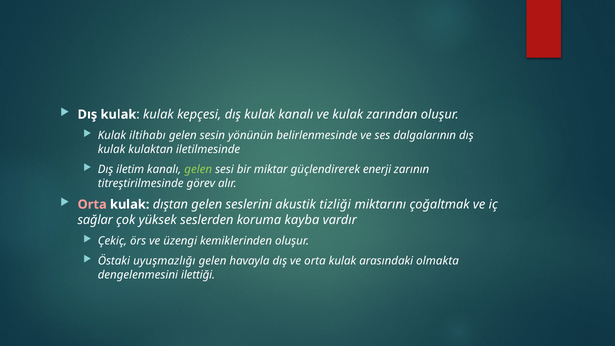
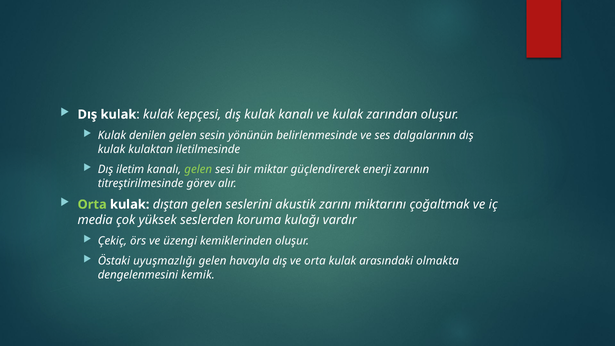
iltihabı: iltihabı -> denilen
Orta at (92, 204) colour: pink -> light green
tizliği: tizliği -> zarını
sağlar: sağlar -> media
kayba: kayba -> kulağı
ilettiği: ilettiği -> kemik
